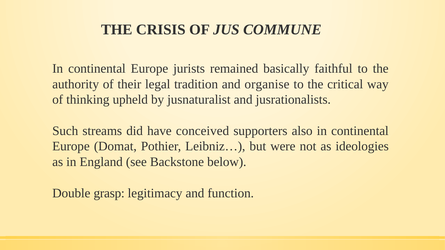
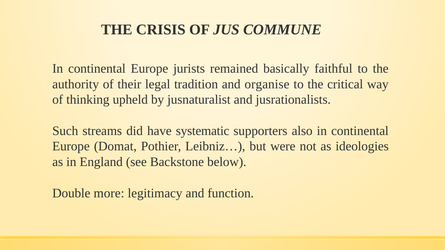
conceived: conceived -> systematic
grasp: grasp -> more
